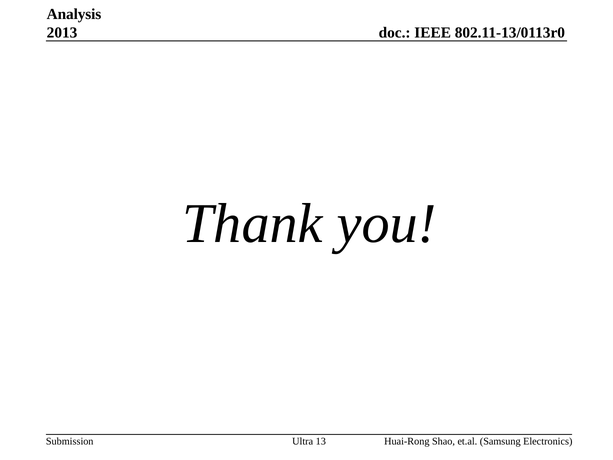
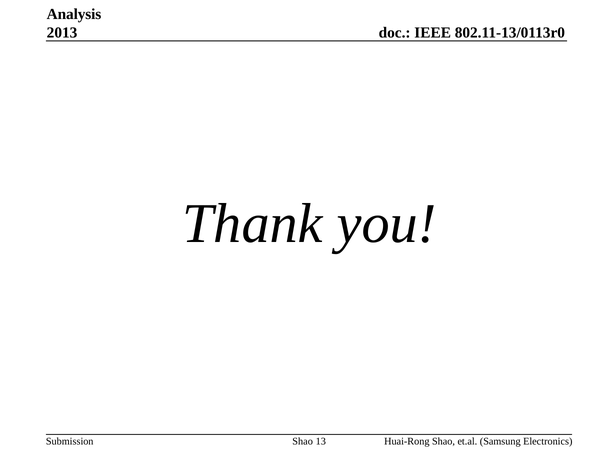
Ultra at (303, 441): Ultra -> Shao
